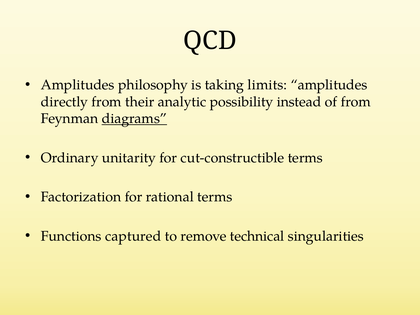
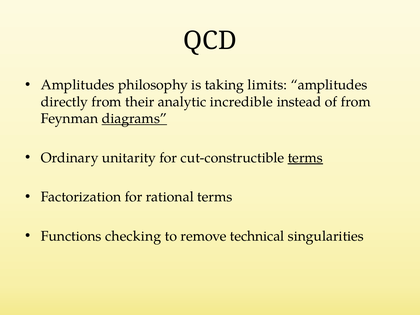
possibility: possibility -> incredible
terms at (305, 158) underline: none -> present
captured: captured -> checking
